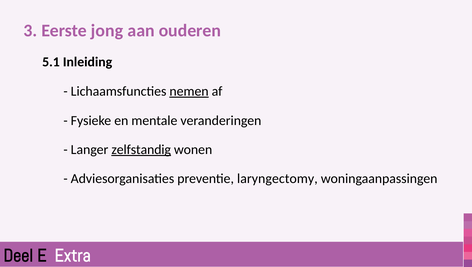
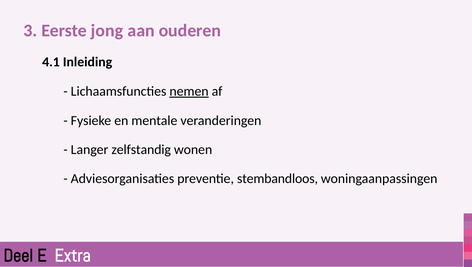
5.1: 5.1 -> 4.1
zelfstandig underline: present -> none
laryngectomy: laryngectomy -> stembandloos
